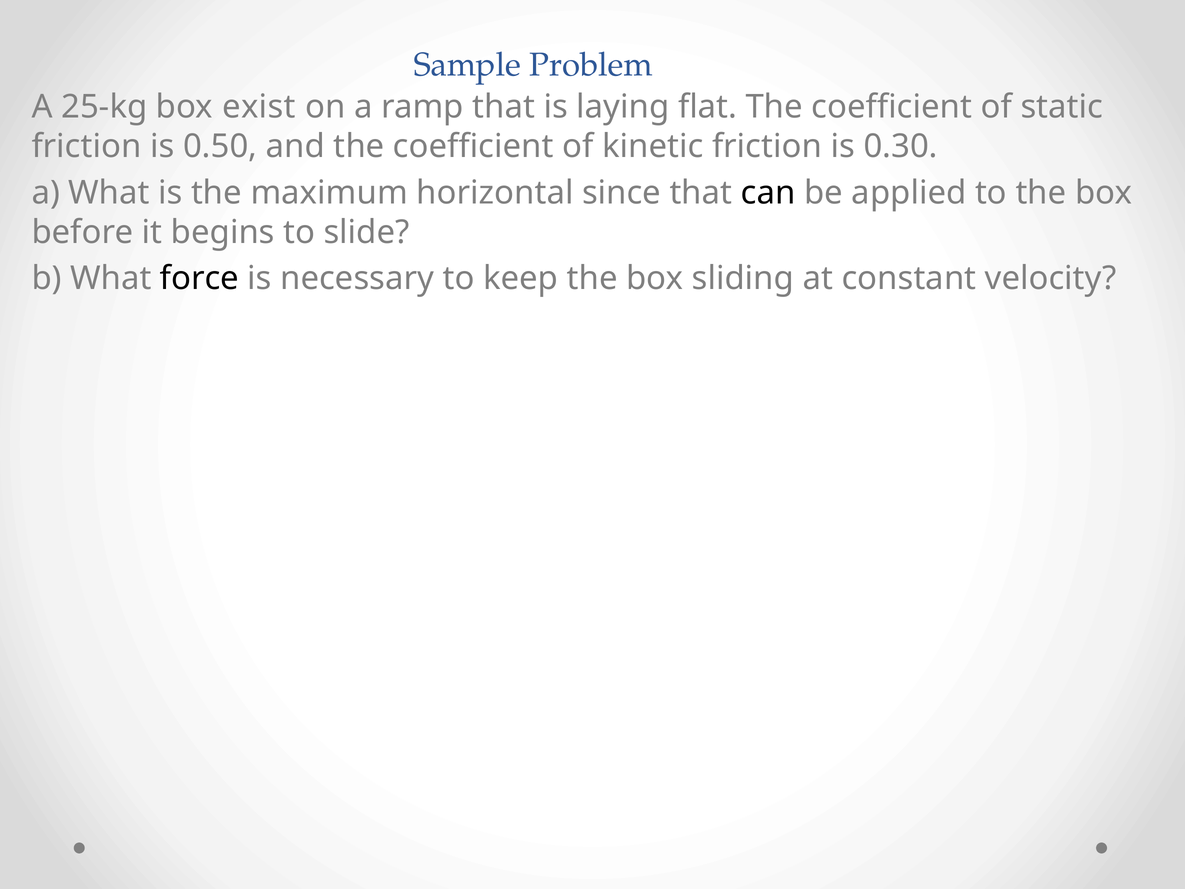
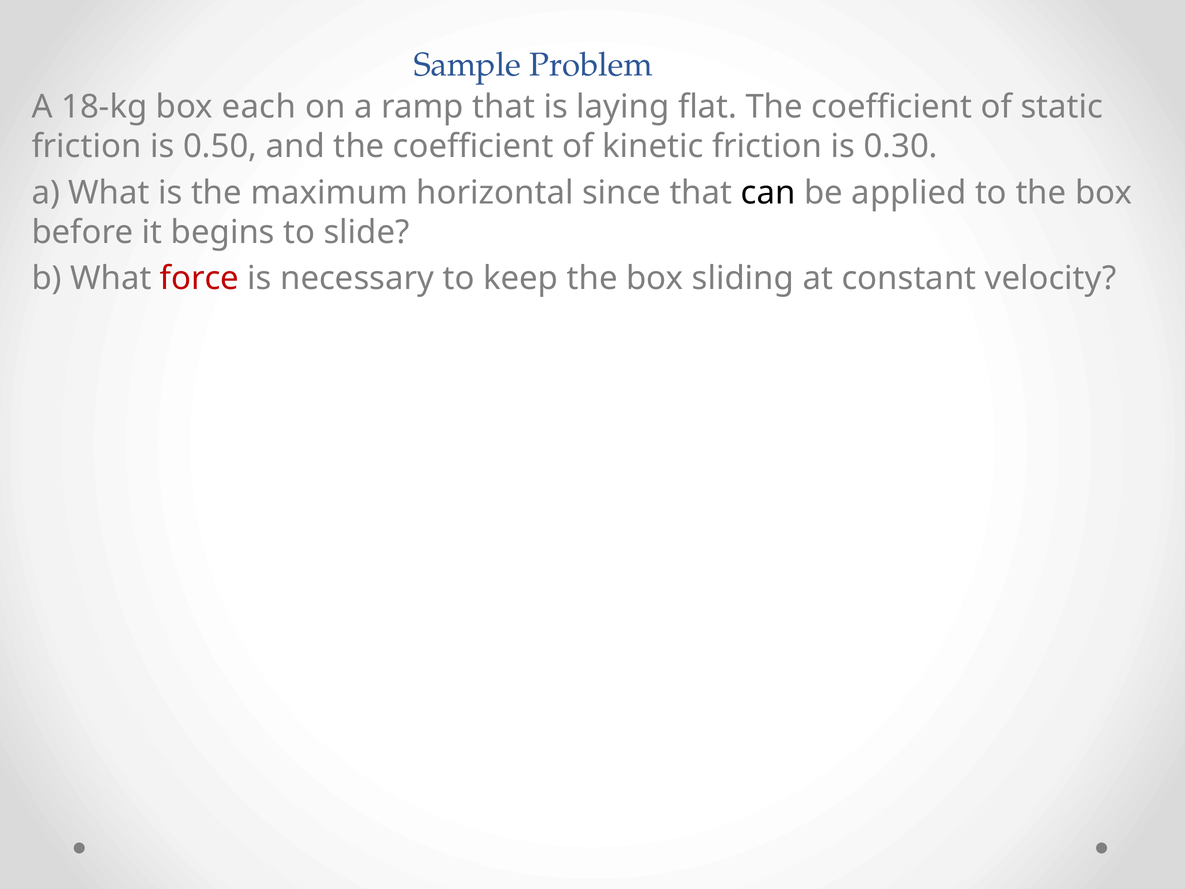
25-kg: 25-kg -> 18-kg
exist: exist -> each
force colour: black -> red
